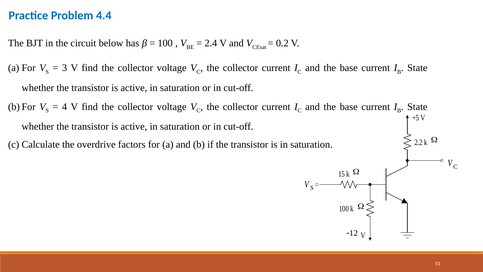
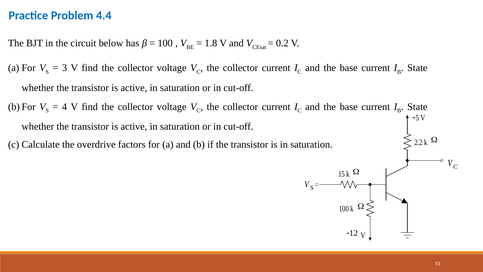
2.4: 2.4 -> 1.8
